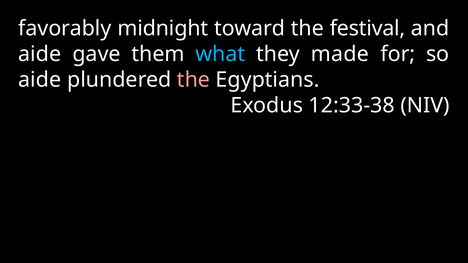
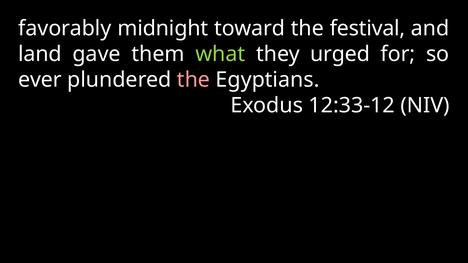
aide at (40, 54): aide -> land
what colour: light blue -> light green
made: made -> urged
aide at (40, 80): aide -> ever
12:33-38: 12:33-38 -> 12:33-12
